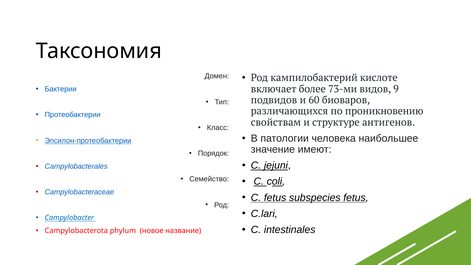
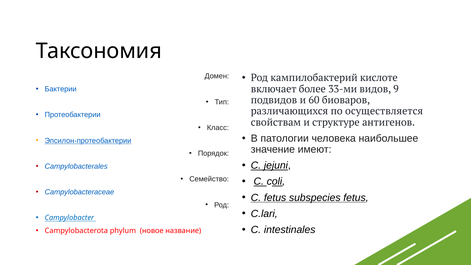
73-ми: 73-ми -> 33-ми
проникновению: проникновению -> осуществляется
